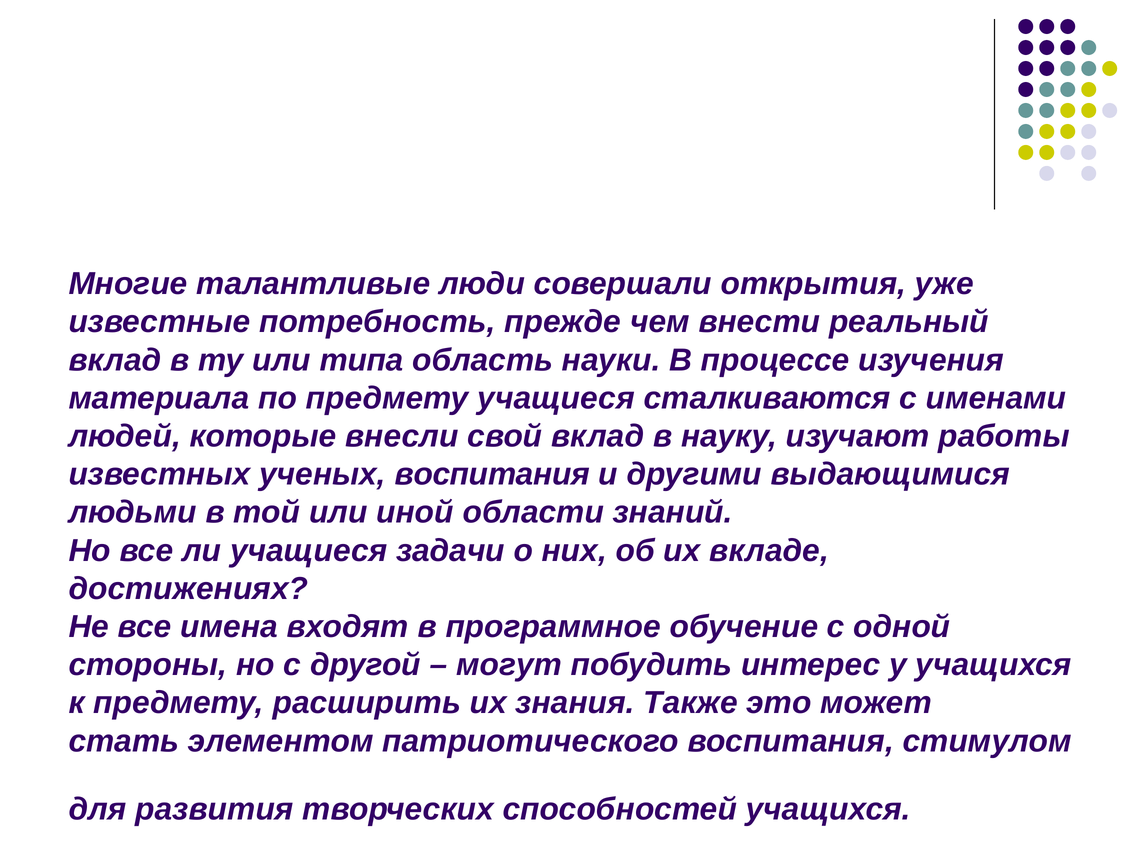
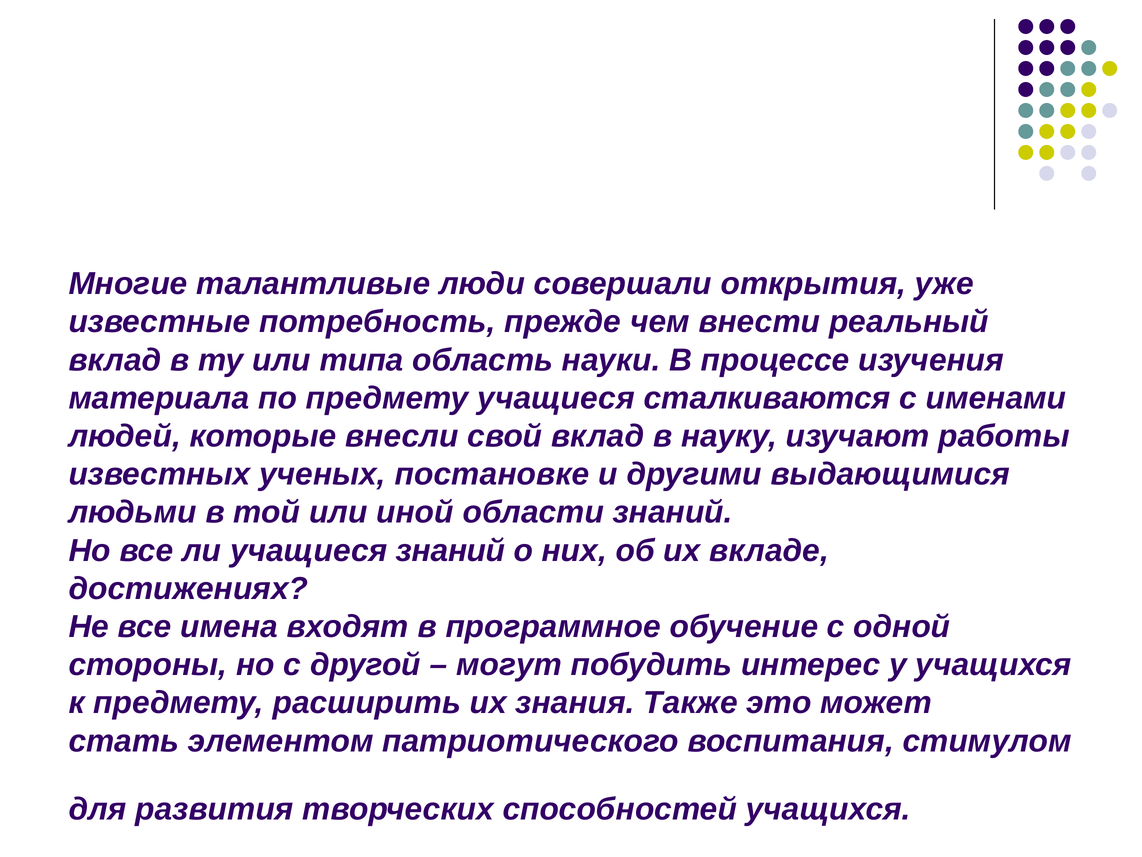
ученых воспитания: воспитания -> постановке
учащиеся задачи: задачи -> знаний
